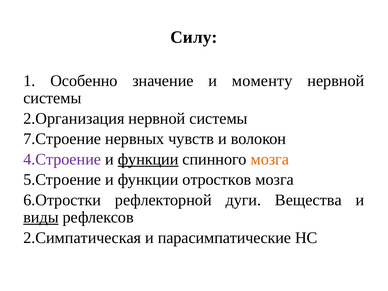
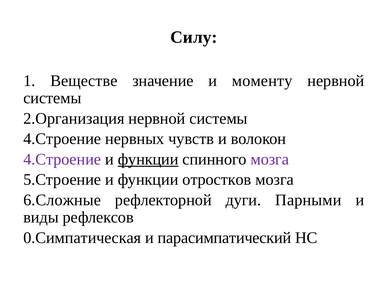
Особенно: Особенно -> Веществе
7.Строение at (62, 139): 7.Строение -> 4.Строение
мозга at (270, 159) colour: orange -> purple
6.Отростки: 6.Отростки -> 6.Сложные
Вещества: Вещества -> Парными
виды underline: present -> none
2.Симпатическая: 2.Симпатическая -> 0.Симпатическая
парасимпатические: парасимпатические -> парасимпатический
